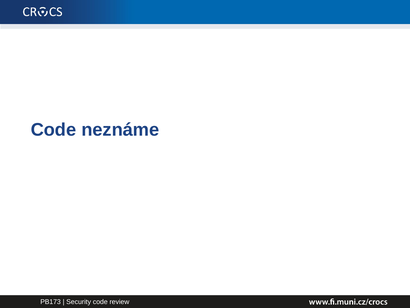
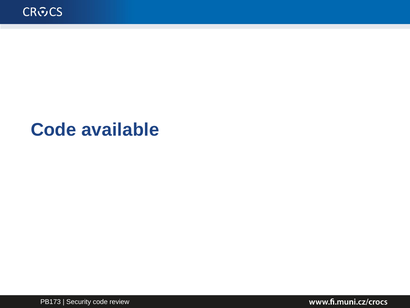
neznáme: neznáme -> available
